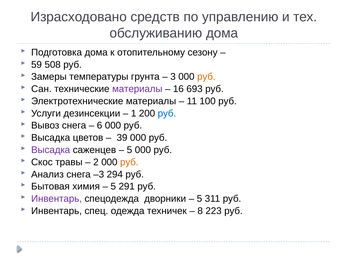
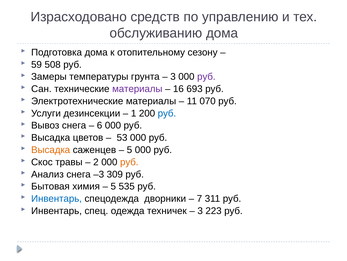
руб at (206, 77) colour: orange -> purple
100: 100 -> 070
39: 39 -> 53
Высадка at (51, 149) colour: purple -> orange
294: 294 -> 309
291: 291 -> 535
Инвентарь at (57, 198) colour: purple -> blue
5 at (199, 198): 5 -> 7
8 at (200, 210): 8 -> 3
